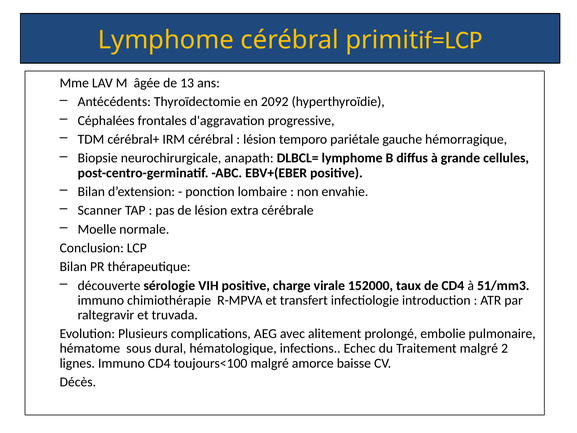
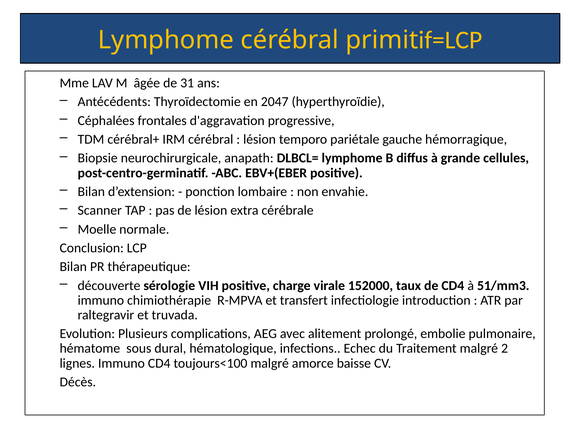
13: 13 -> 31
2092: 2092 -> 2047
